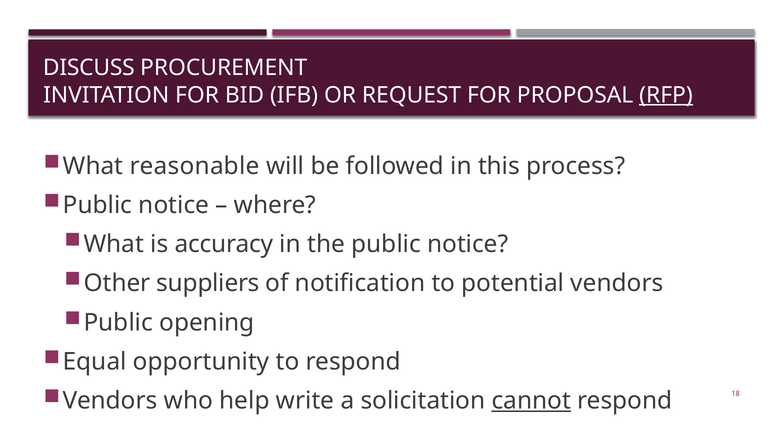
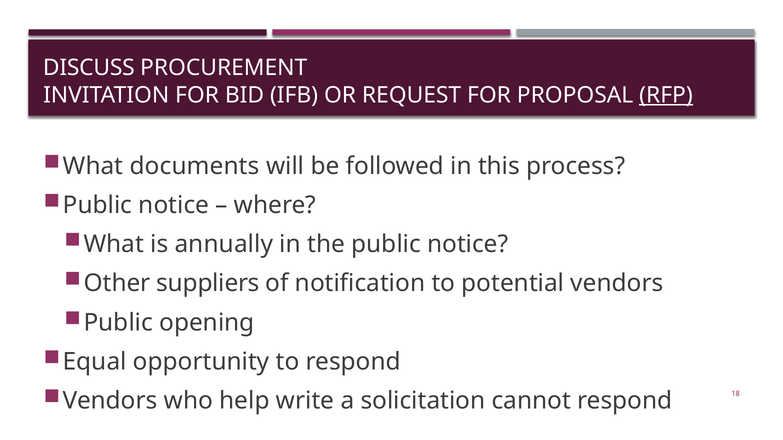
reasonable: reasonable -> documents
accuracy: accuracy -> annually
cannot underline: present -> none
